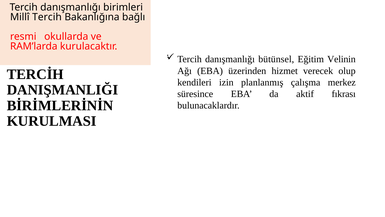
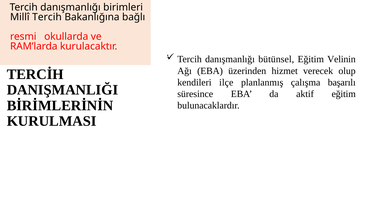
izin: izin -> ilçe
merkez: merkez -> başarılı
aktif fıkrası: fıkrası -> eğitim
